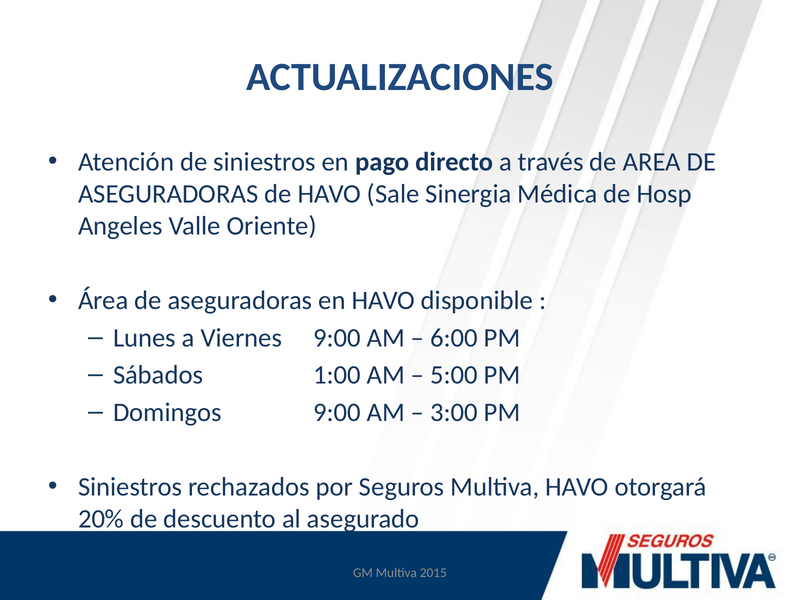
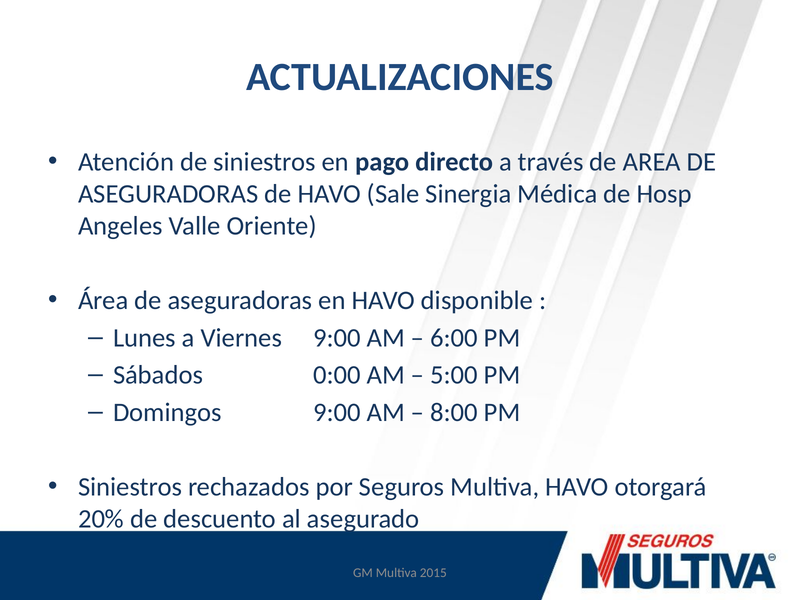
1:00: 1:00 -> 0:00
3:00: 3:00 -> 8:00
